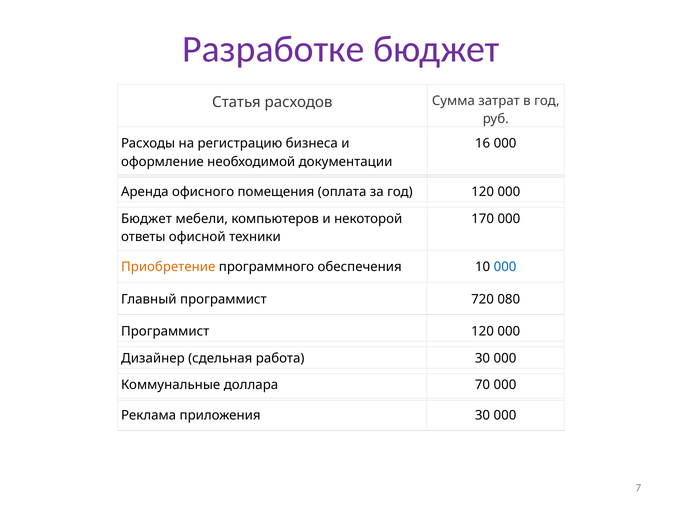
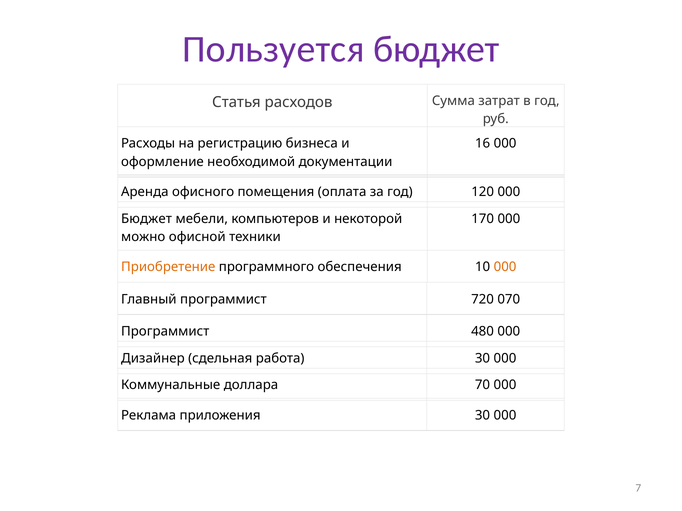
Разработке: Разработке -> Пользуется
ответы: ответы -> можно
000 at (505, 267) colour: blue -> orange
080: 080 -> 070
Программист 120: 120 -> 480
